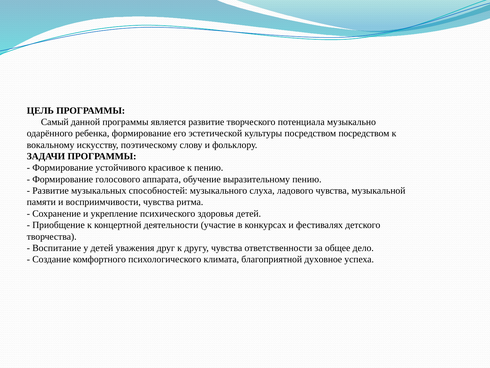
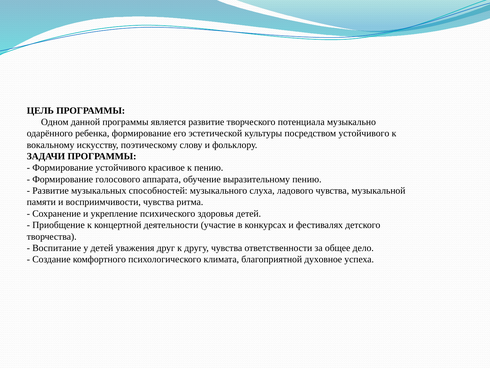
Самый: Самый -> Одном
посредством посредством: посредством -> устойчивого
